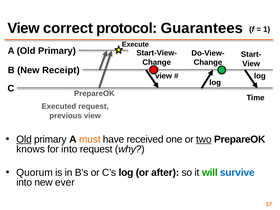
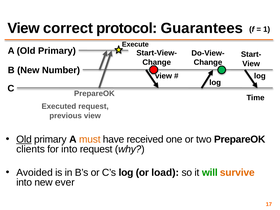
Receipt: Receipt -> Number
two underline: present -> none
knows: knows -> clients
Quorum: Quorum -> Avoided
after: after -> load
survive colour: blue -> orange
